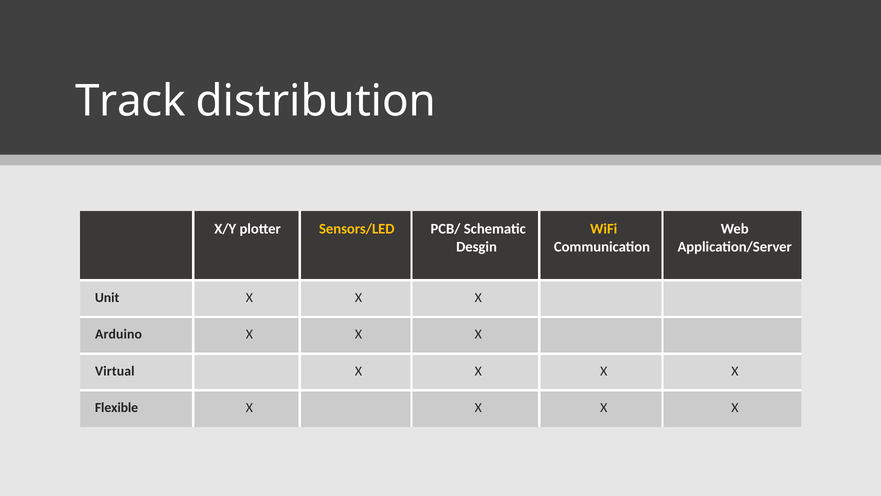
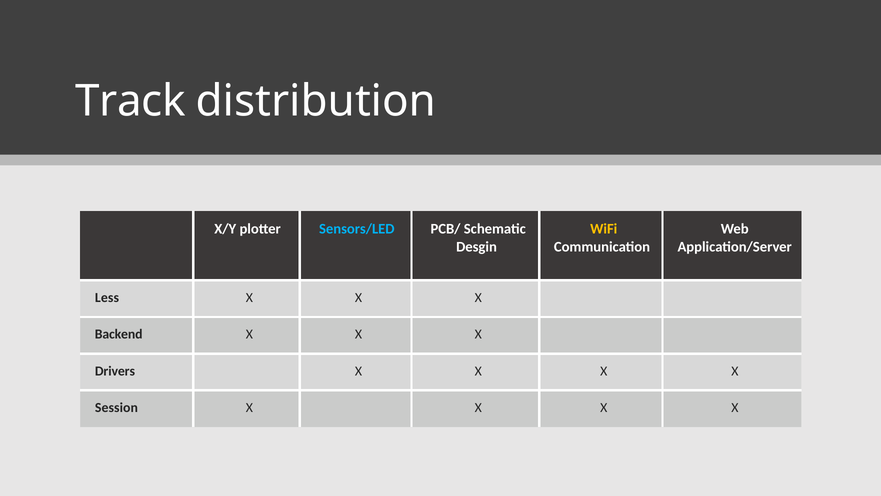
Sensors/LED colour: yellow -> light blue
Unit: Unit -> Less
Arduino: Arduino -> Backend
Virtual: Virtual -> Drivers
Flexible: Flexible -> Session
